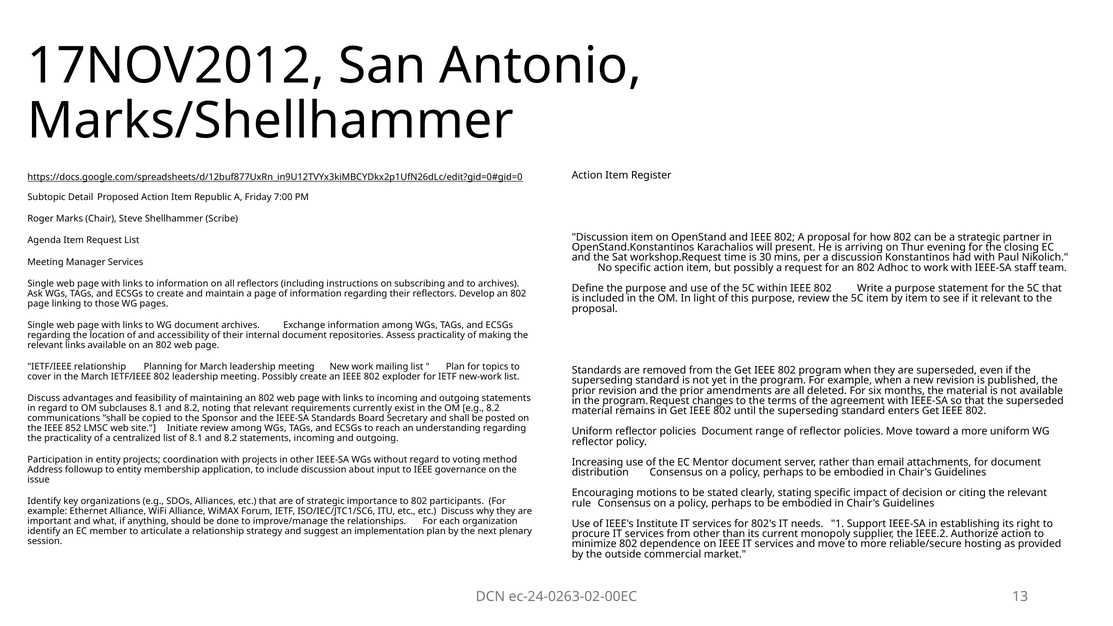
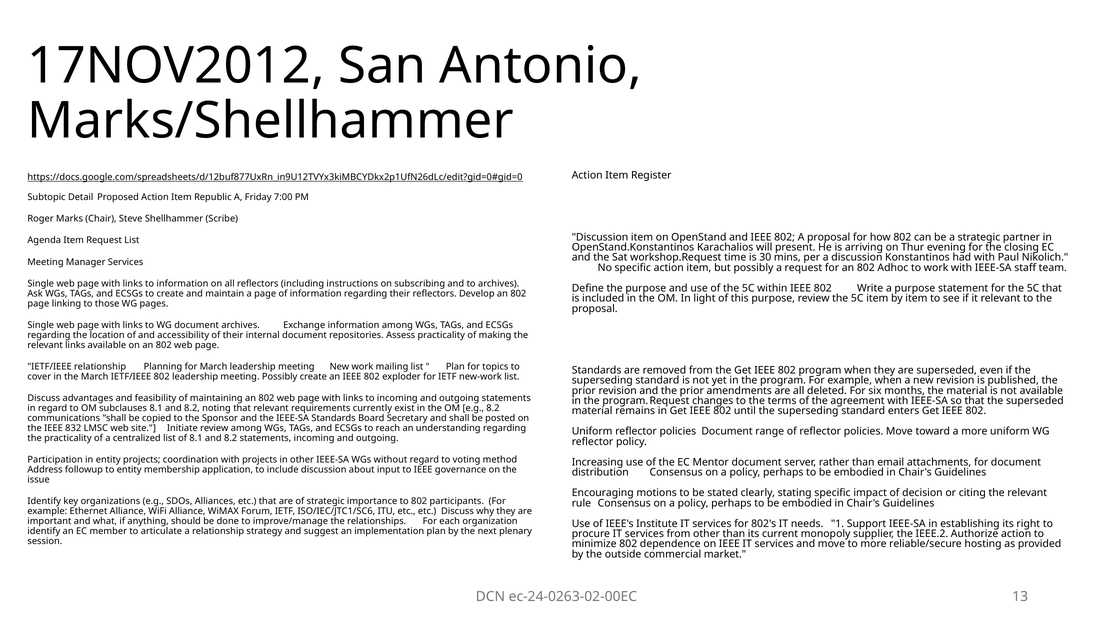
852: 852 -> 832
